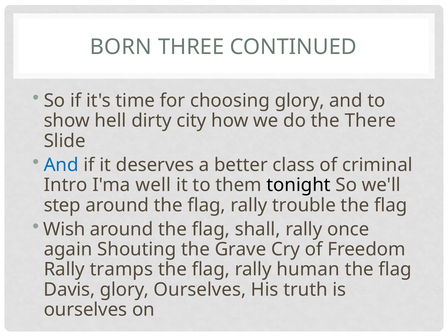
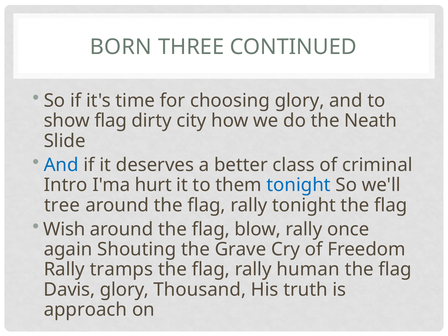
show hell: hell -> flag
There: There -> Neath
well: well -> hurt
tonight at (299, 185) colour: black -> blue
step: step -> tree
rally trouble: trouble -> tonight
shall: shall -> blow
glory Ourselves: Ourselves -> Thousand
ourselves at (85, 310): ourselves -> approach
